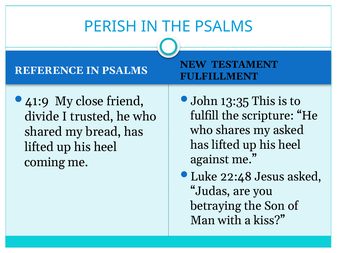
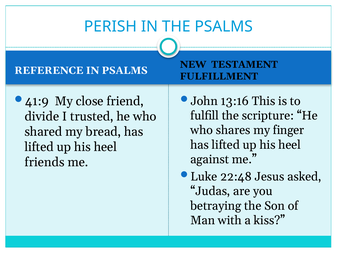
13:35: 13:35 -> 13:16
my asked: asked -> finger
coming: coming -> friends
